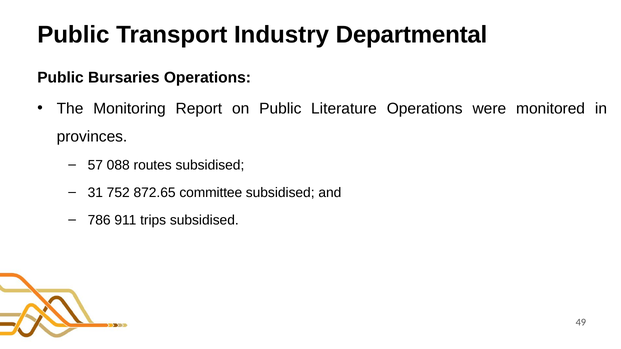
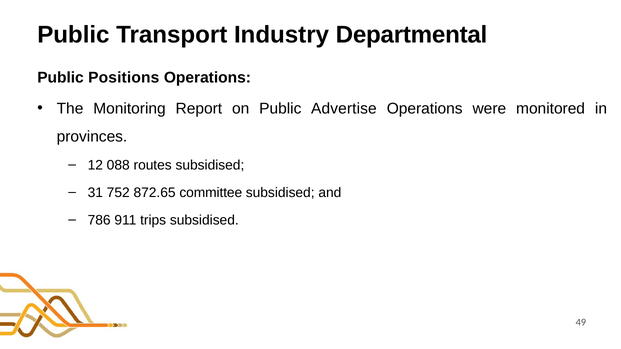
Bursaries: Bursaries -> Positions
Literature: Literature -> Advertise
57: 57 -> 12
